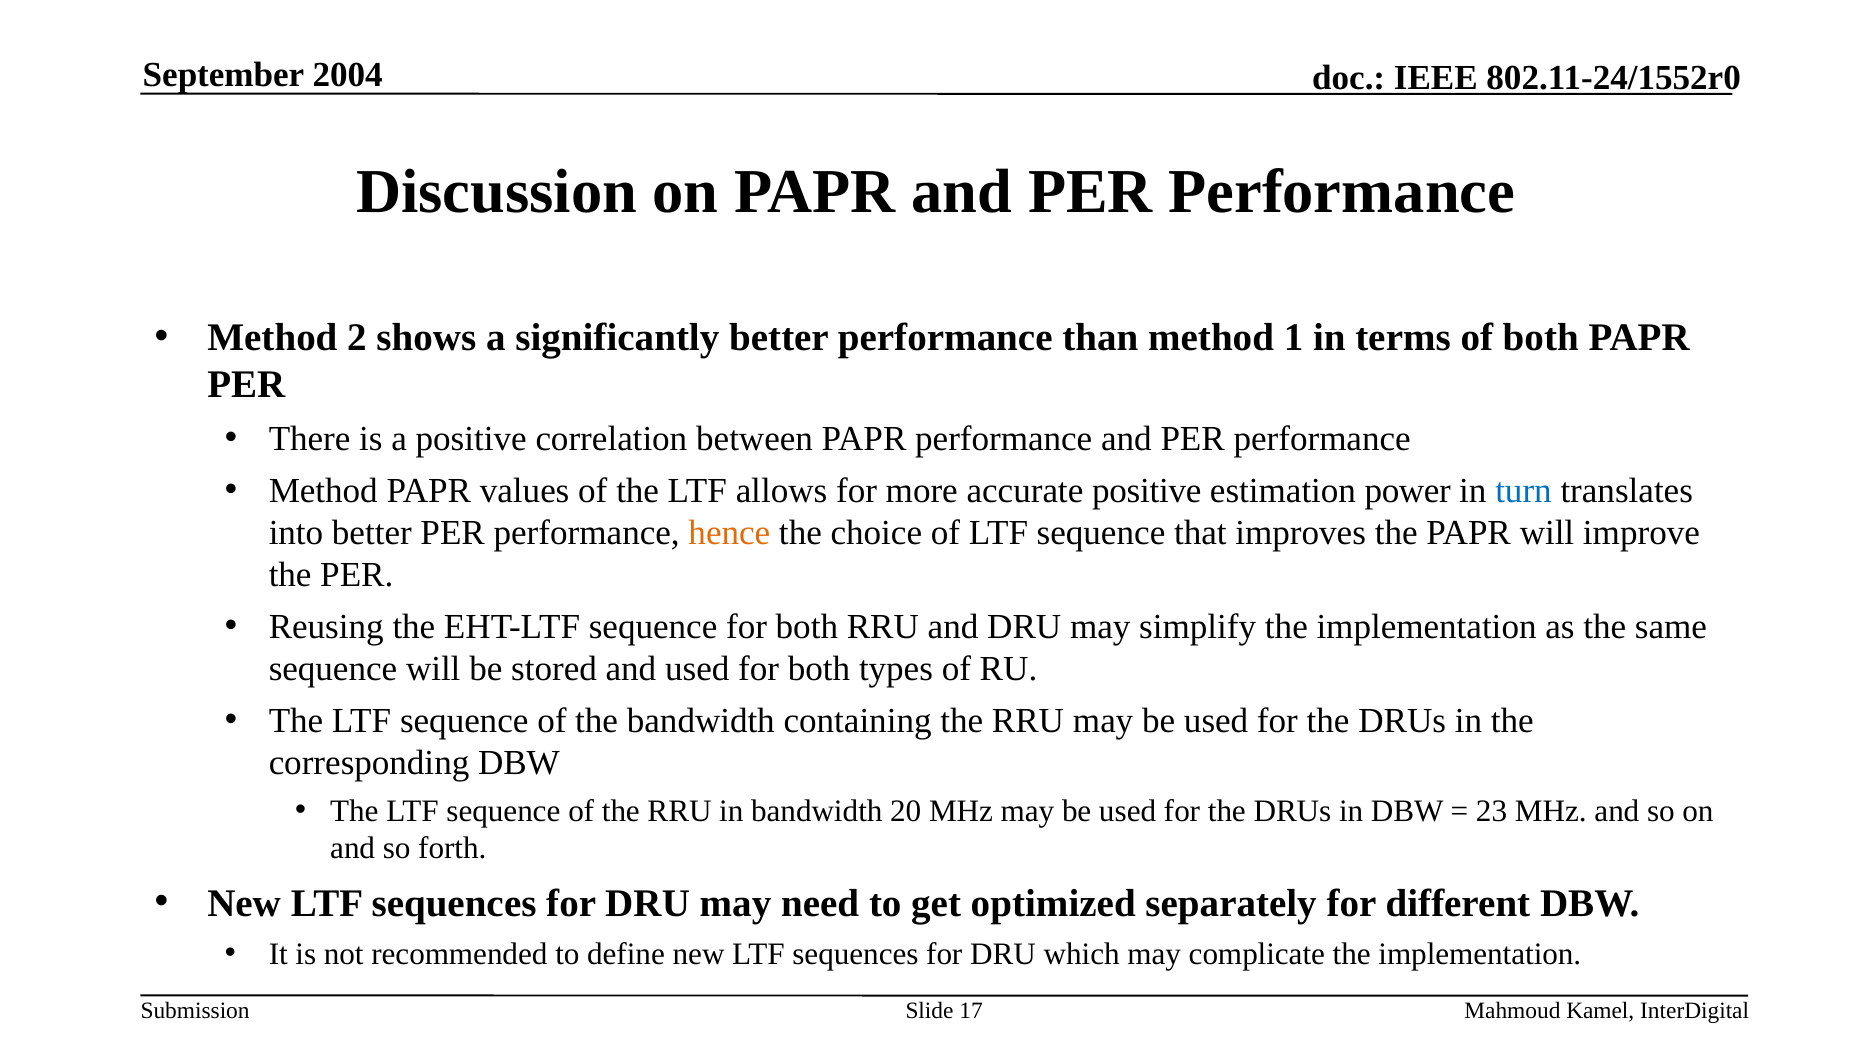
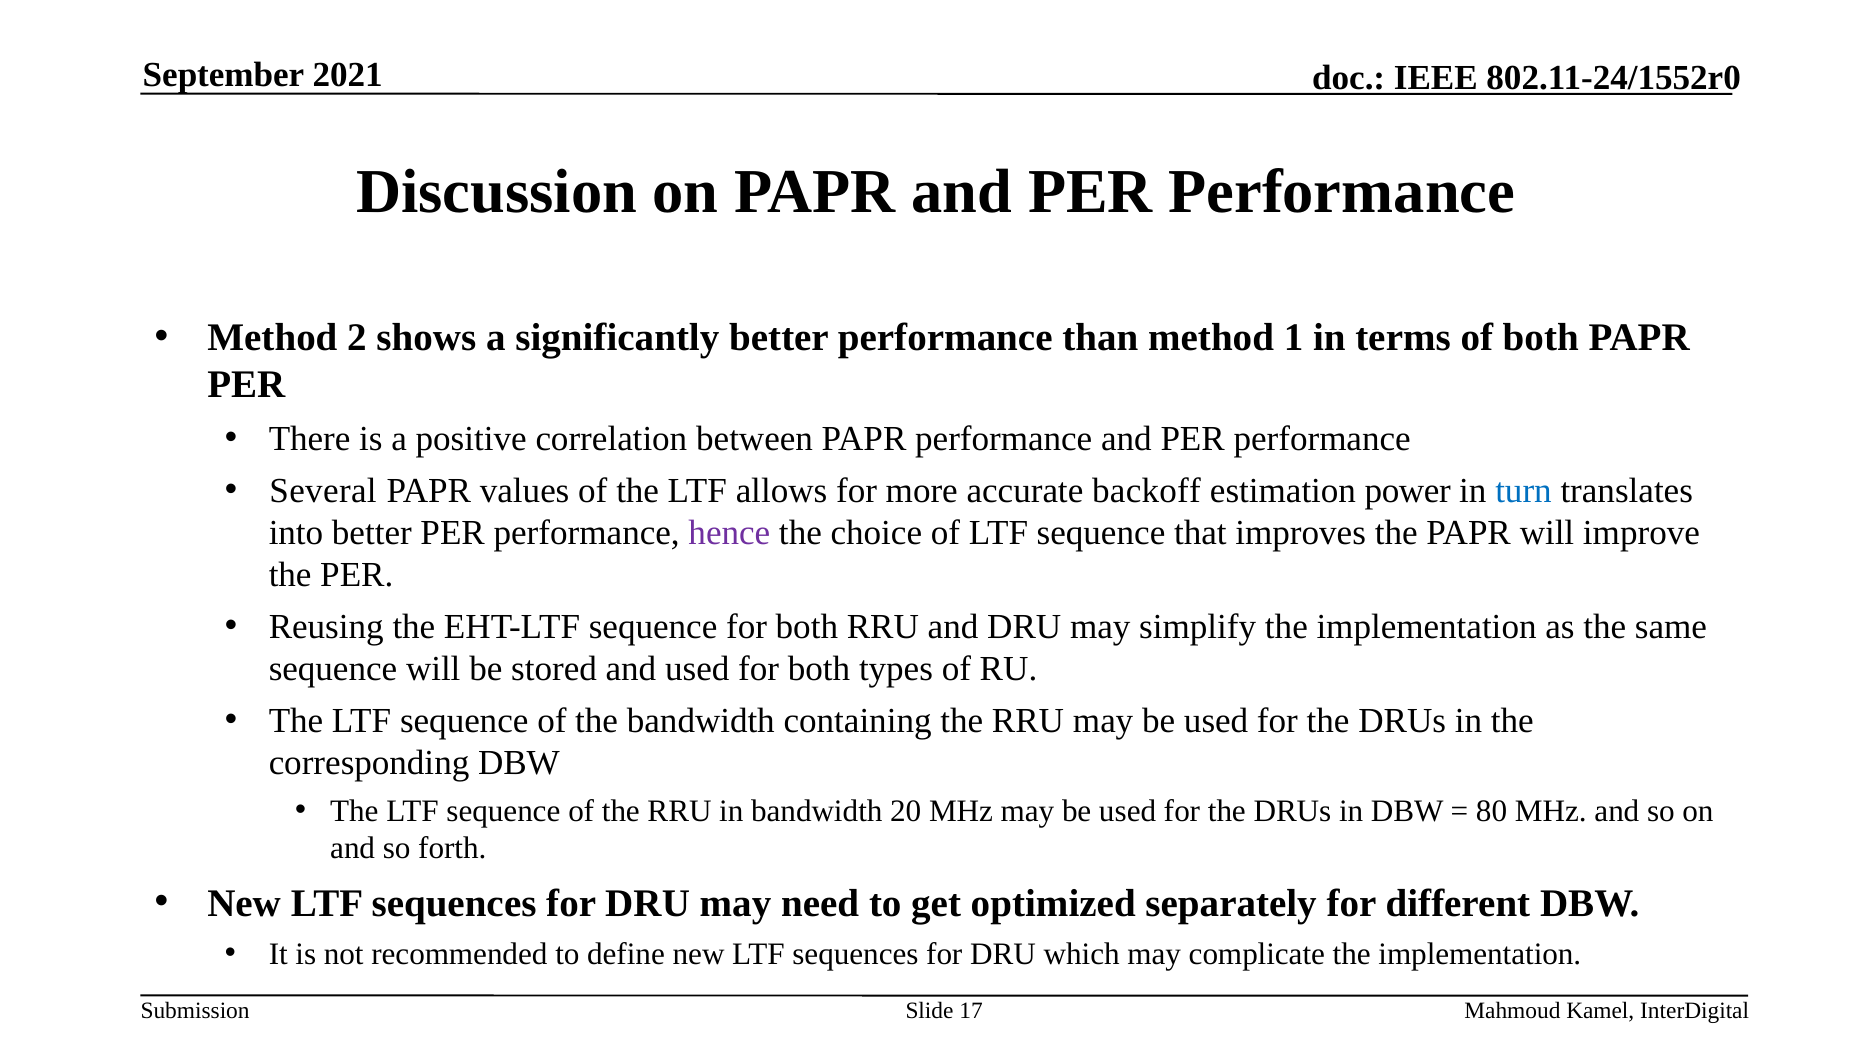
2004: 2004 -> 2021
Method at (323, 490): Method -> Several
accurate positive: positive -> backoff
hence colour: orange -> purple
23: 23 -> 80
